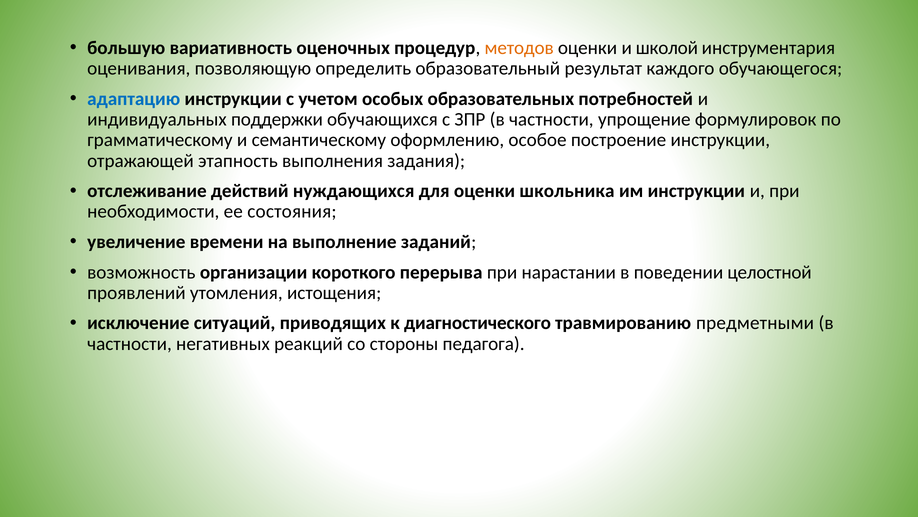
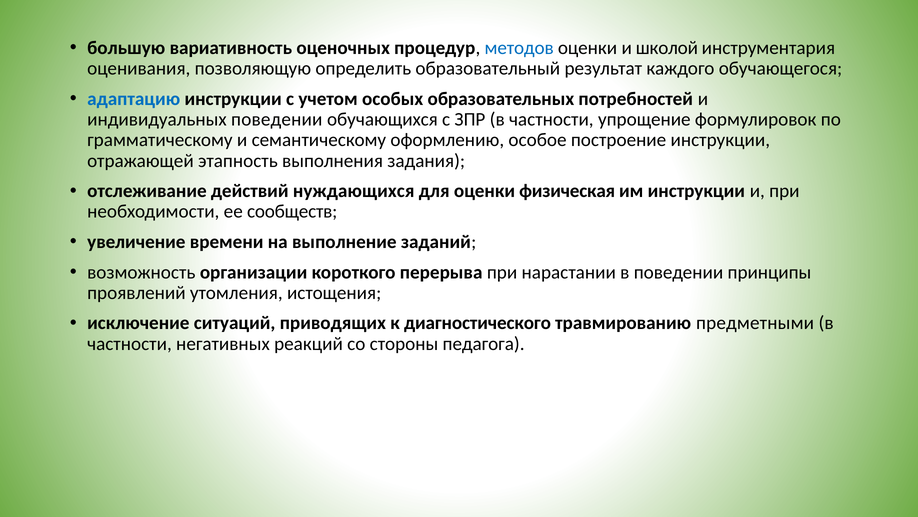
методов colour: orange -> blue
индивидуальных поддержки: поддержки -> поведении
школьника: школьника -> физическая
состояния: состояния -> сообществ
целостной: целостной -> принципы
